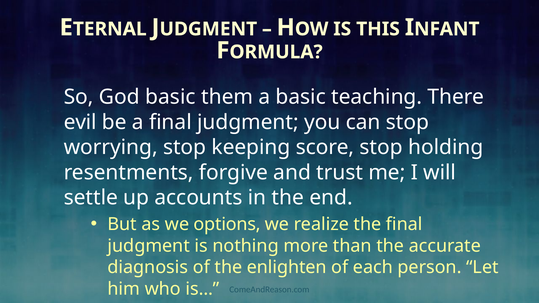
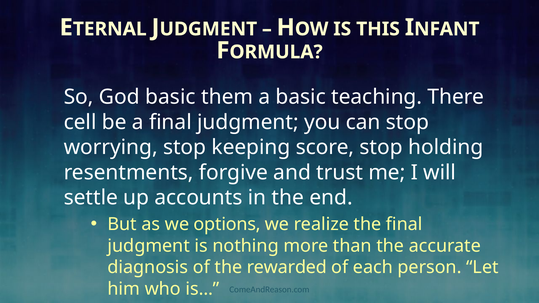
evil: evil -> cell
enlighten: enlighten -> rewarded
